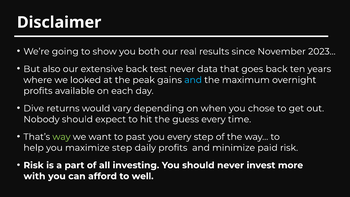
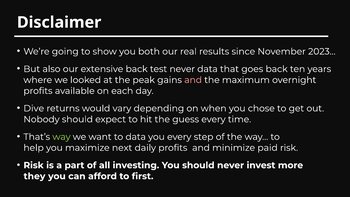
and at (193, 80) colour: light blue -> pink
to past: past -> data
maximize step: step -> next
with: with -> they
well: well -> first
